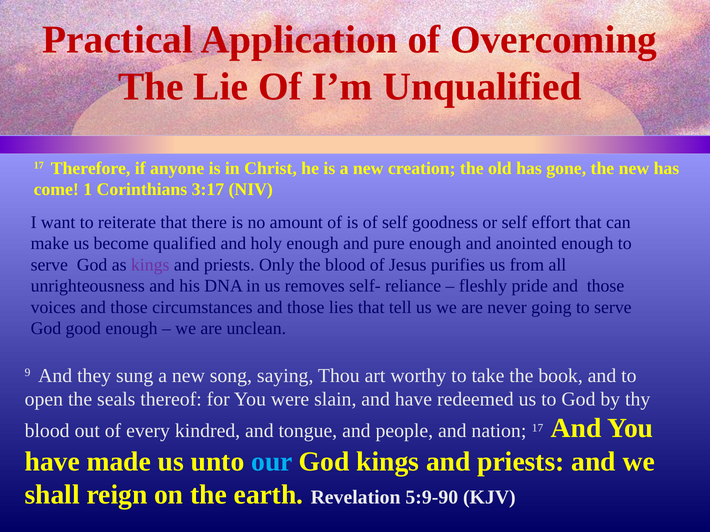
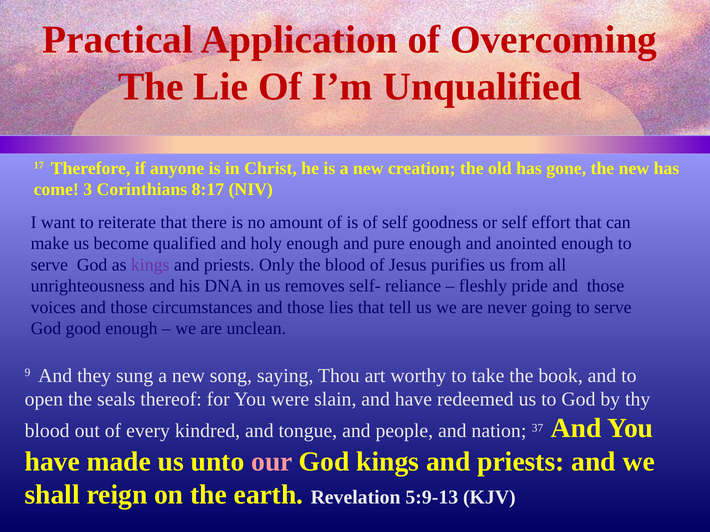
1: 1 -> 3
3:17: 3:17 -> 8:17
nation 17: 17 -> 37
our colour: light blue -> pink
5:9-90: 5:9-90 -> 5:9-13
